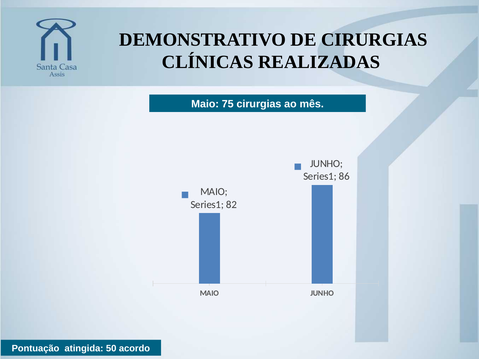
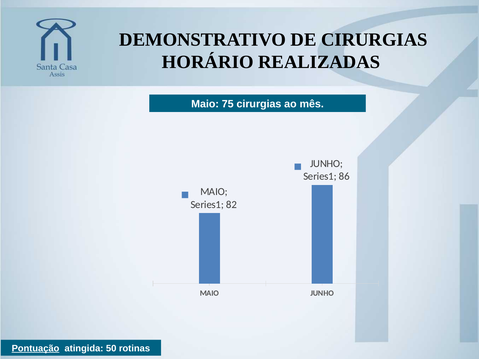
CLÍNICAS: CLÍNICAS -> HORÁRIO
Pontuação underline: none -> present
acordo: acordo -> rotinas
